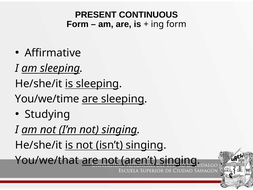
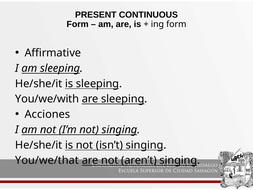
You/we/time: You/we/time -> You/we/with
Studying: Studying -> Acciones
